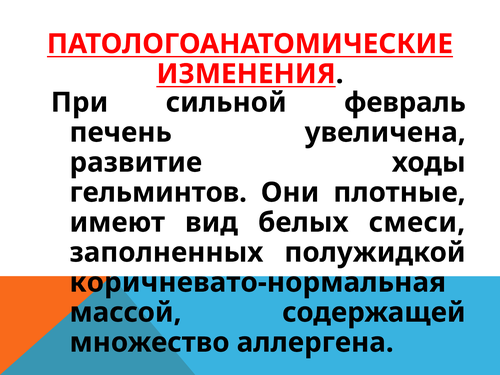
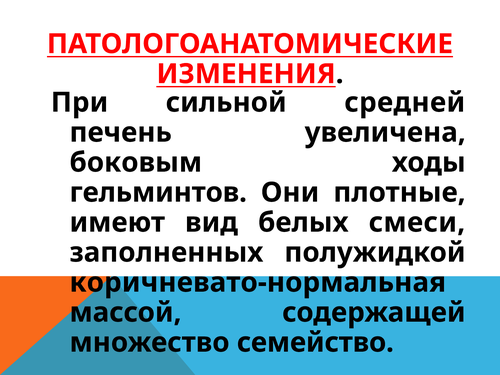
февраль: февраль -> средней
развитие: развитие -> боковым
аллергена: аллергена -> cемейство
